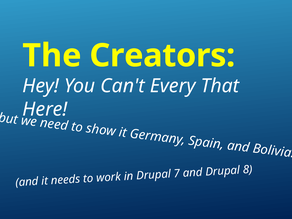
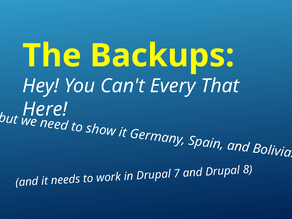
Creators: Creators -> Backups
